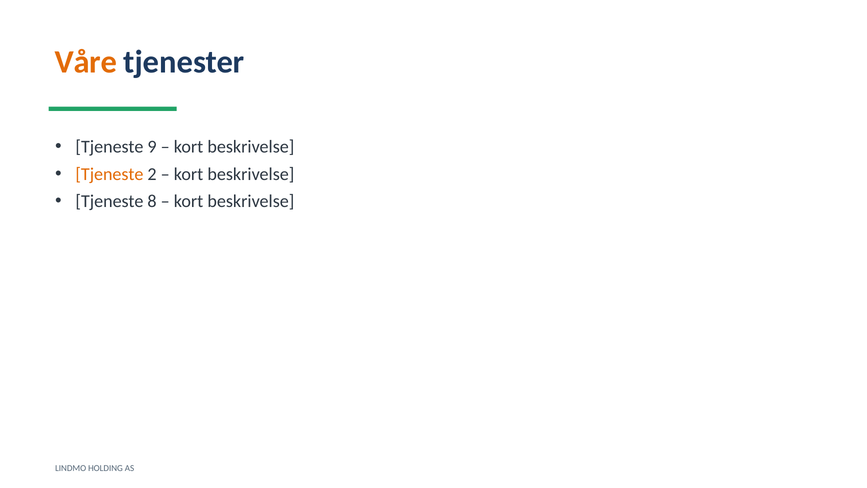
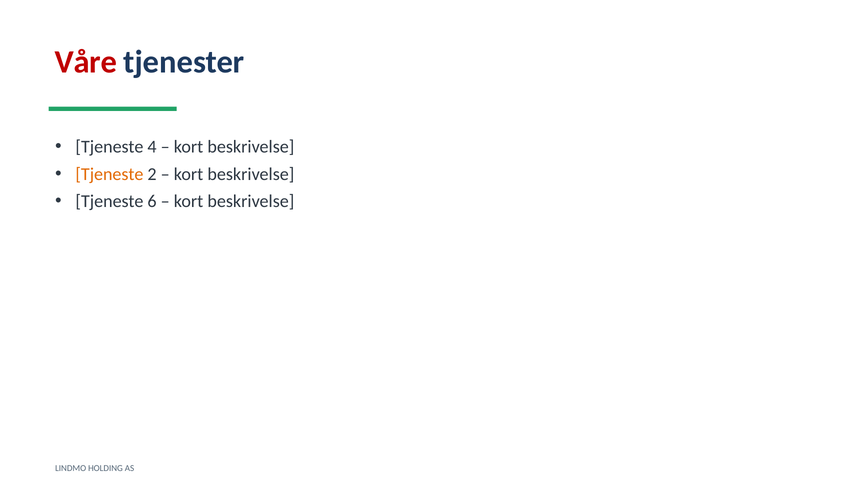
Våre colour: orange -> red
9: 9 -> 4
8: 8 -> 6
